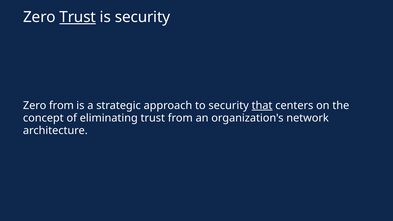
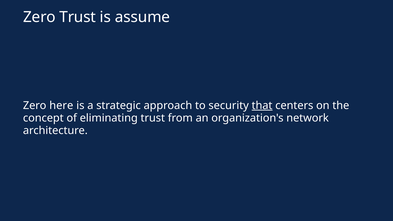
Trust at (78, 17) underline: present -> none
is security: security -> assume
Zero from: from -> here
